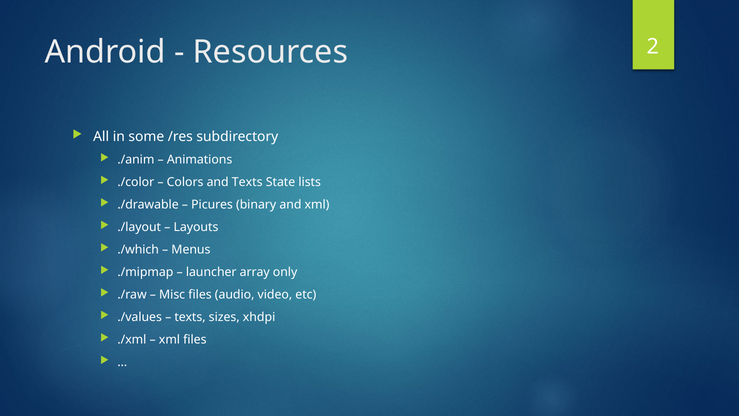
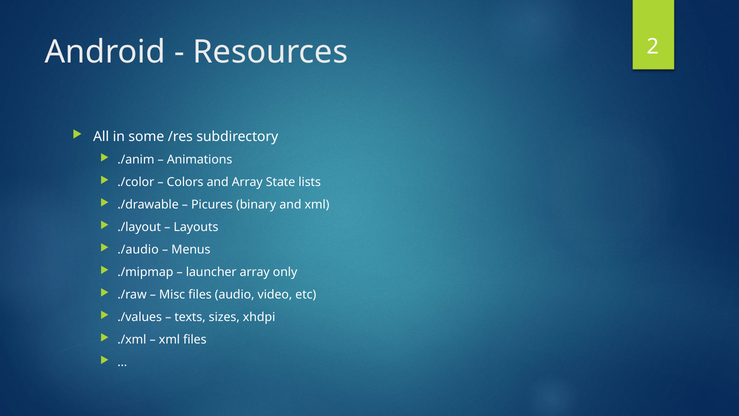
and Texts: Texts -> Array
./which: ./which -> ./audio
